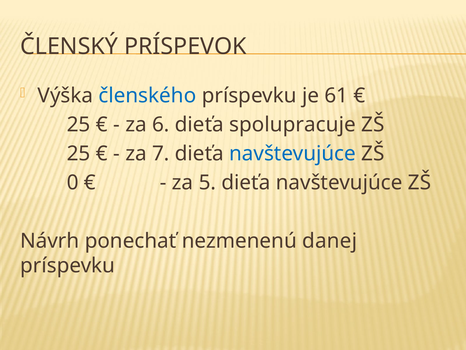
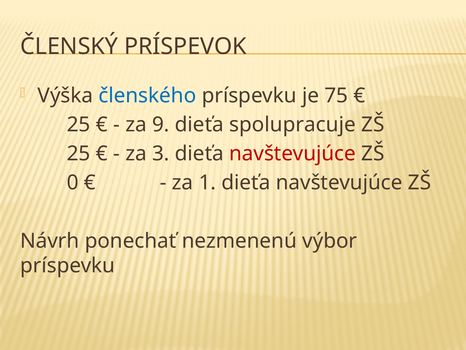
61: 61 -> 75
6: 6 -> 9
7: 7 -> 3
navštevujúce at (293, 153) colour: blue -> red
5: 5 -> 1
danej: danej -> výbor
